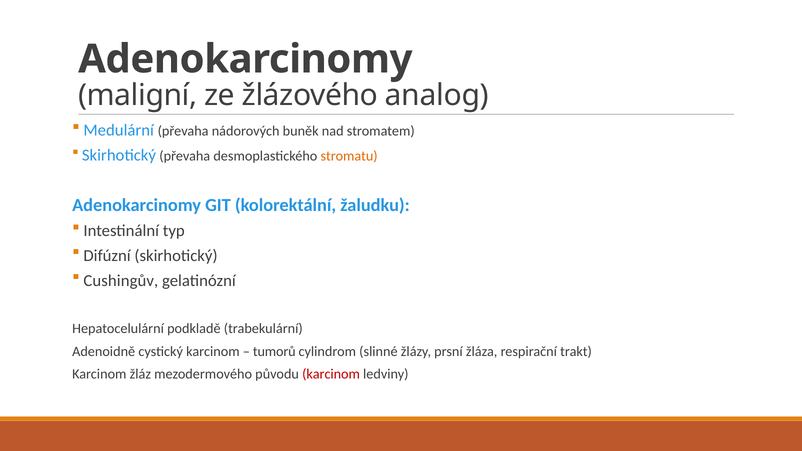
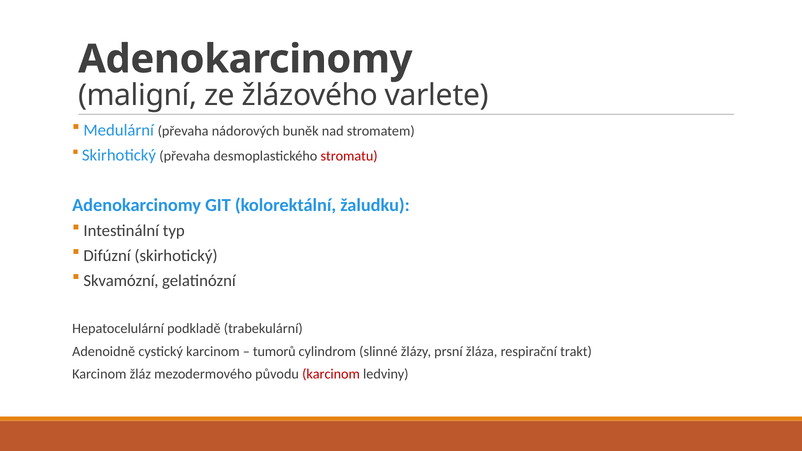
analog: analog -> varlete
stromatu colour: orange -> red
Cushingův: Cushingův -> Skvamózní
